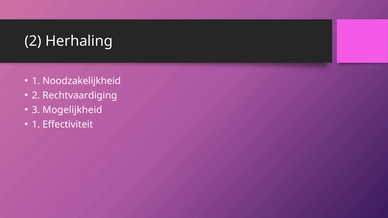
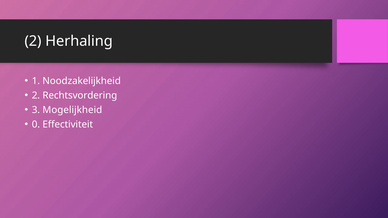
Rechtvaardiging: Rechtvaardiging -> Rechtsvordering
1 at (36, 125): 1 -> 0
